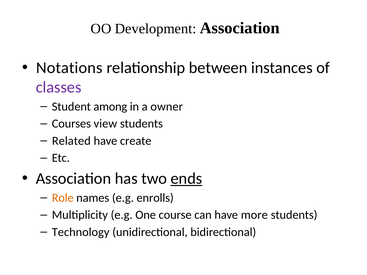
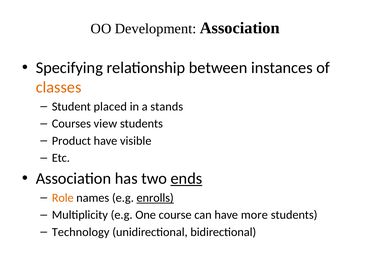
Notations: Notations -> Specifying
classes colour: purple -> orange
among: among -> placed
owner: owner -> stands
Related: Related -> Product
create: create -> visible
enrolls underline: none -> present
